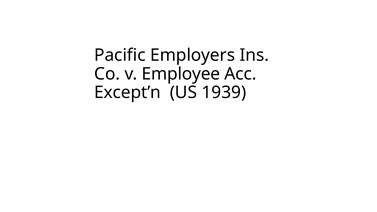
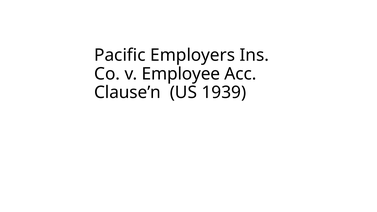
Except’n: Except’n -> Clause’n
